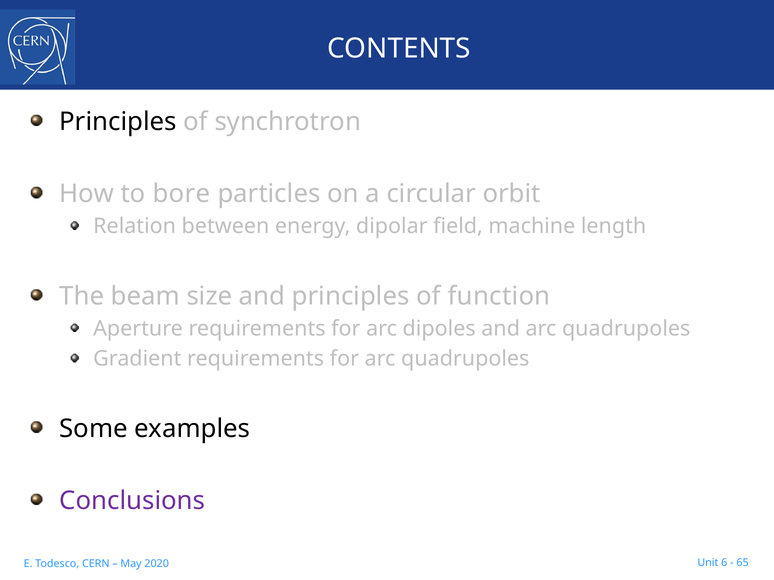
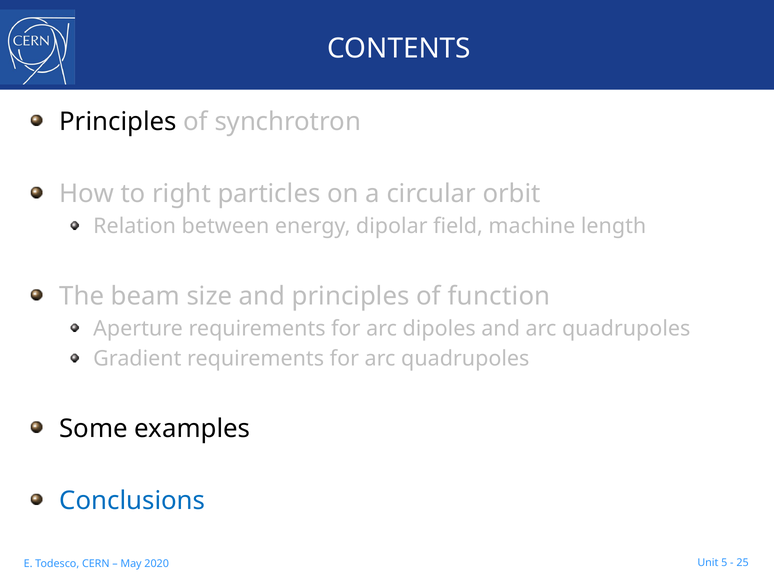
bore: bore -> right
Conclusions colour: purple -> blue
6: 6 -> 5
65: 65 -> 25
